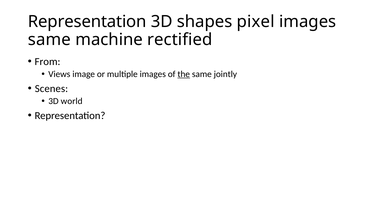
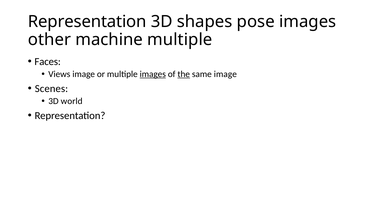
pixel: pixel -> pose
same at (49, 40): same -> other
machine rectified: rectified -> multiple
From: From -> Faces
images at (153, 74) underline: none -> present
same jointly: jointly -> image
